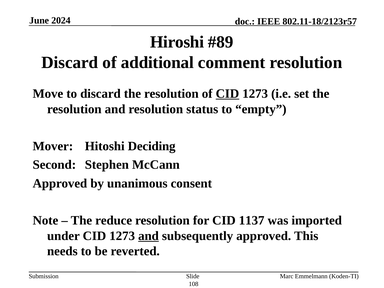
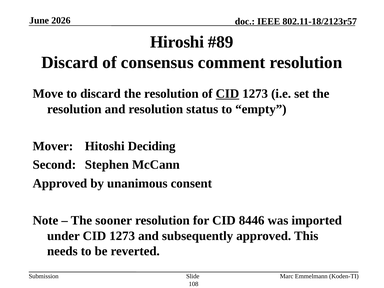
2024: 2024 -> 2026
additional: additional -> consensus
reduce: reduce -> sooner
1137: 1137 -> 8446
and at (148, 236) underline: present -> none
